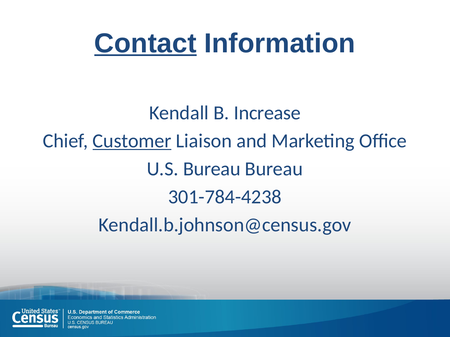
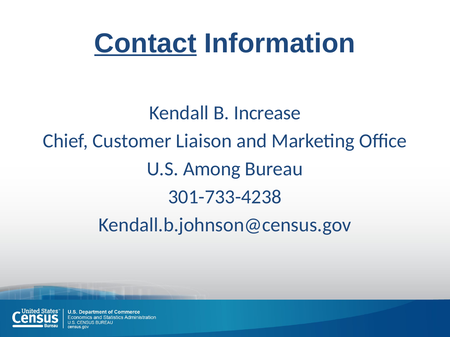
Customer underline: present -> none
U.S Bureau: Bureau -> Among
301-784-4238: 301-784-4238 -> 301-733-4238
